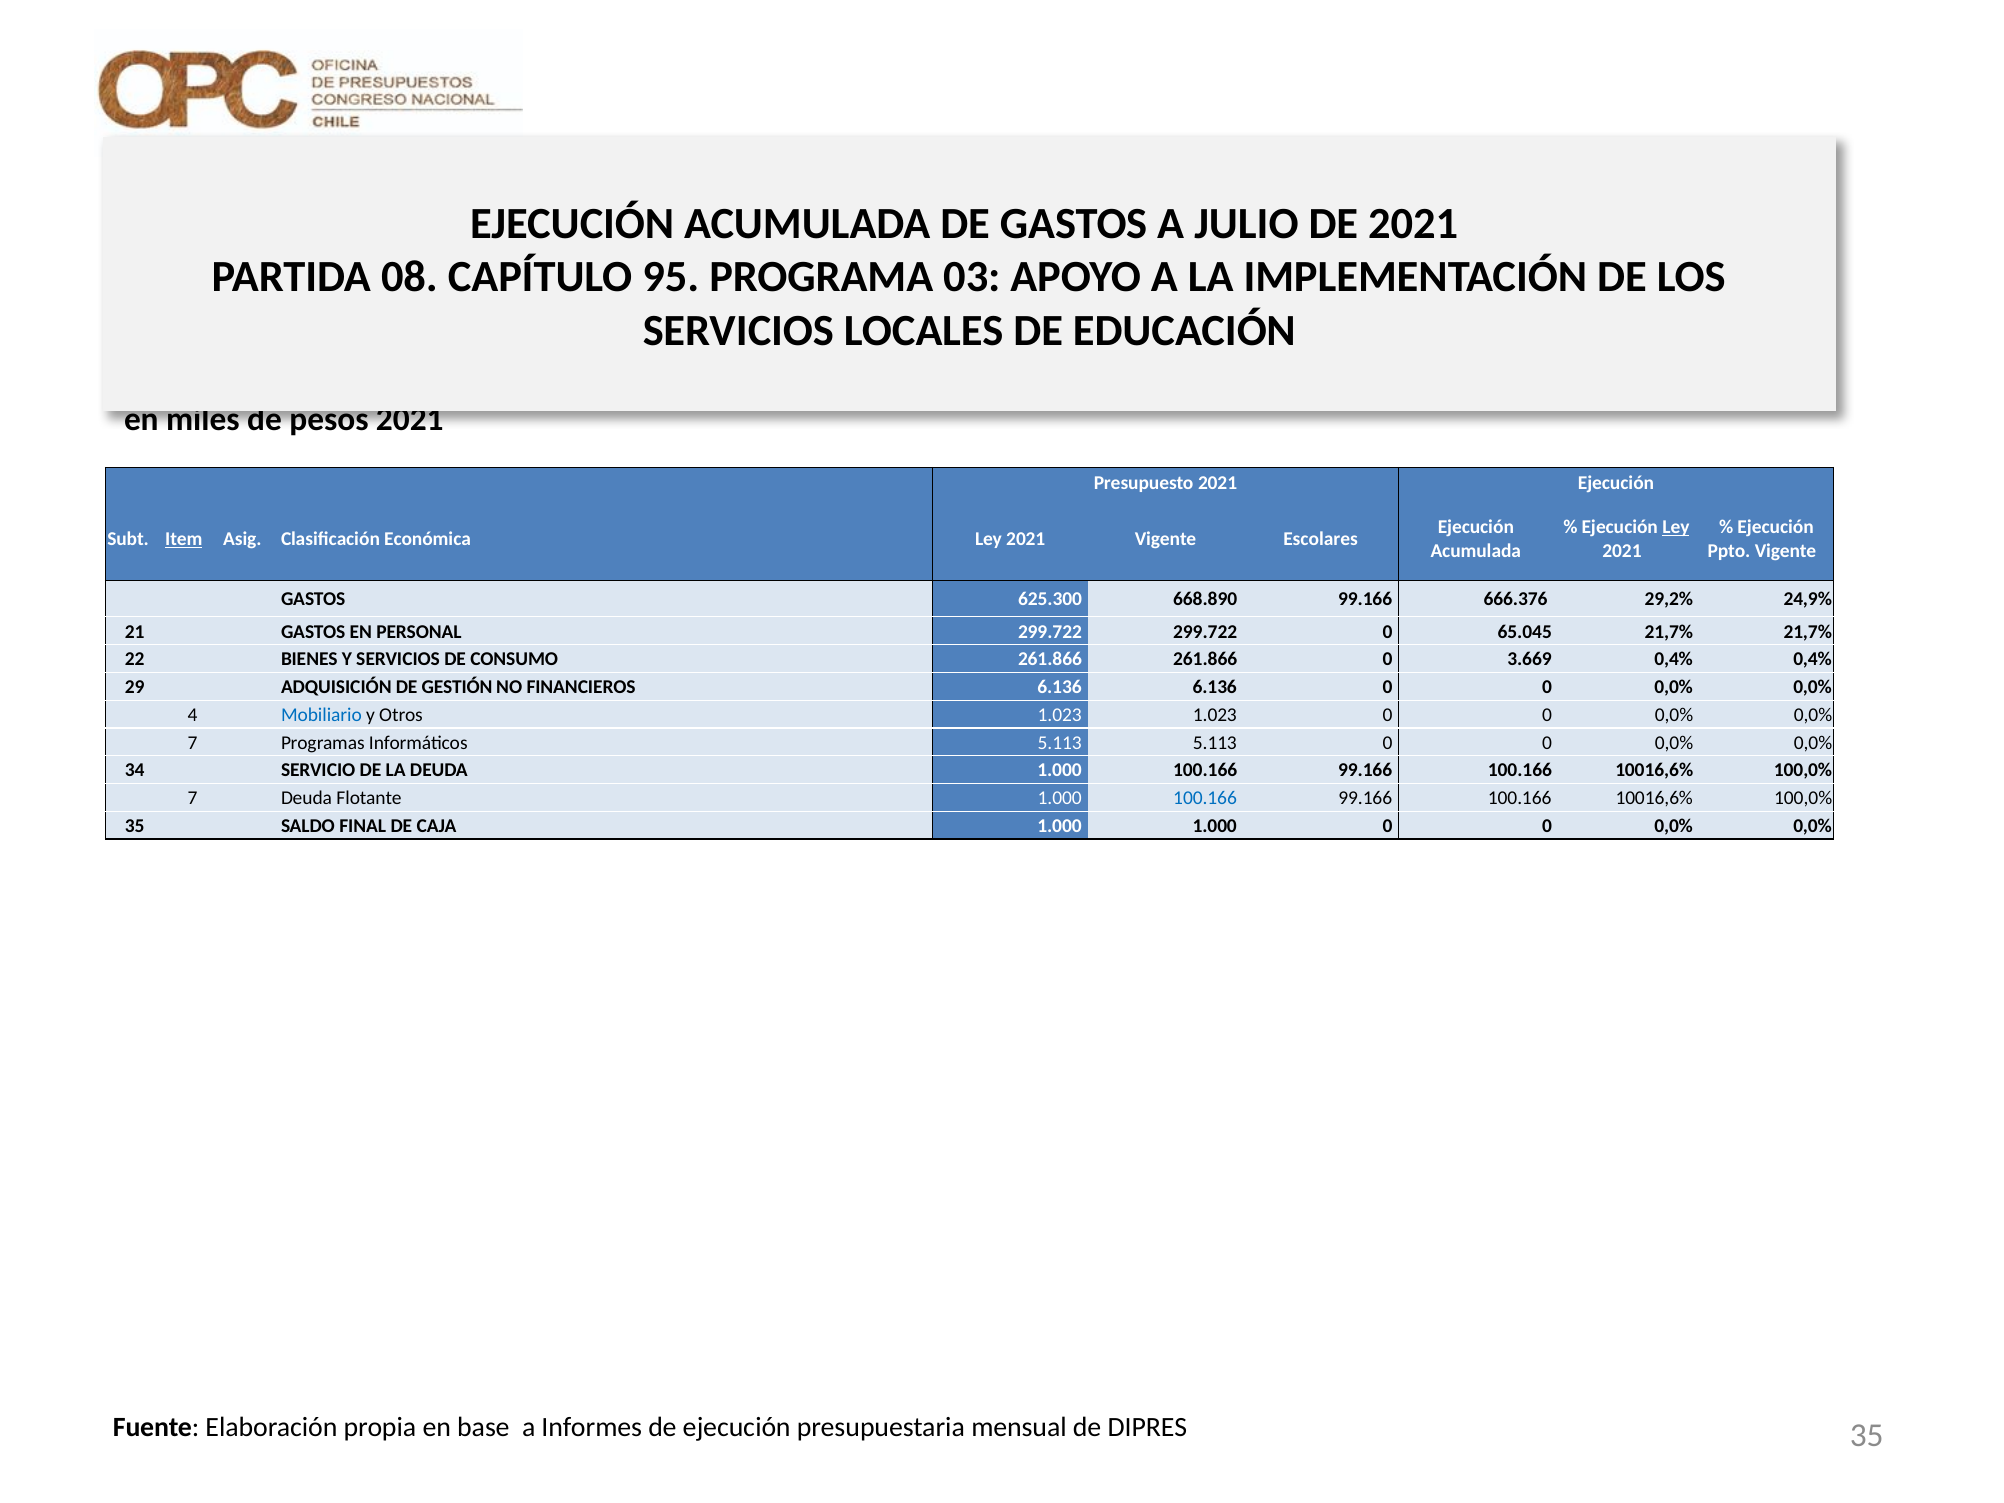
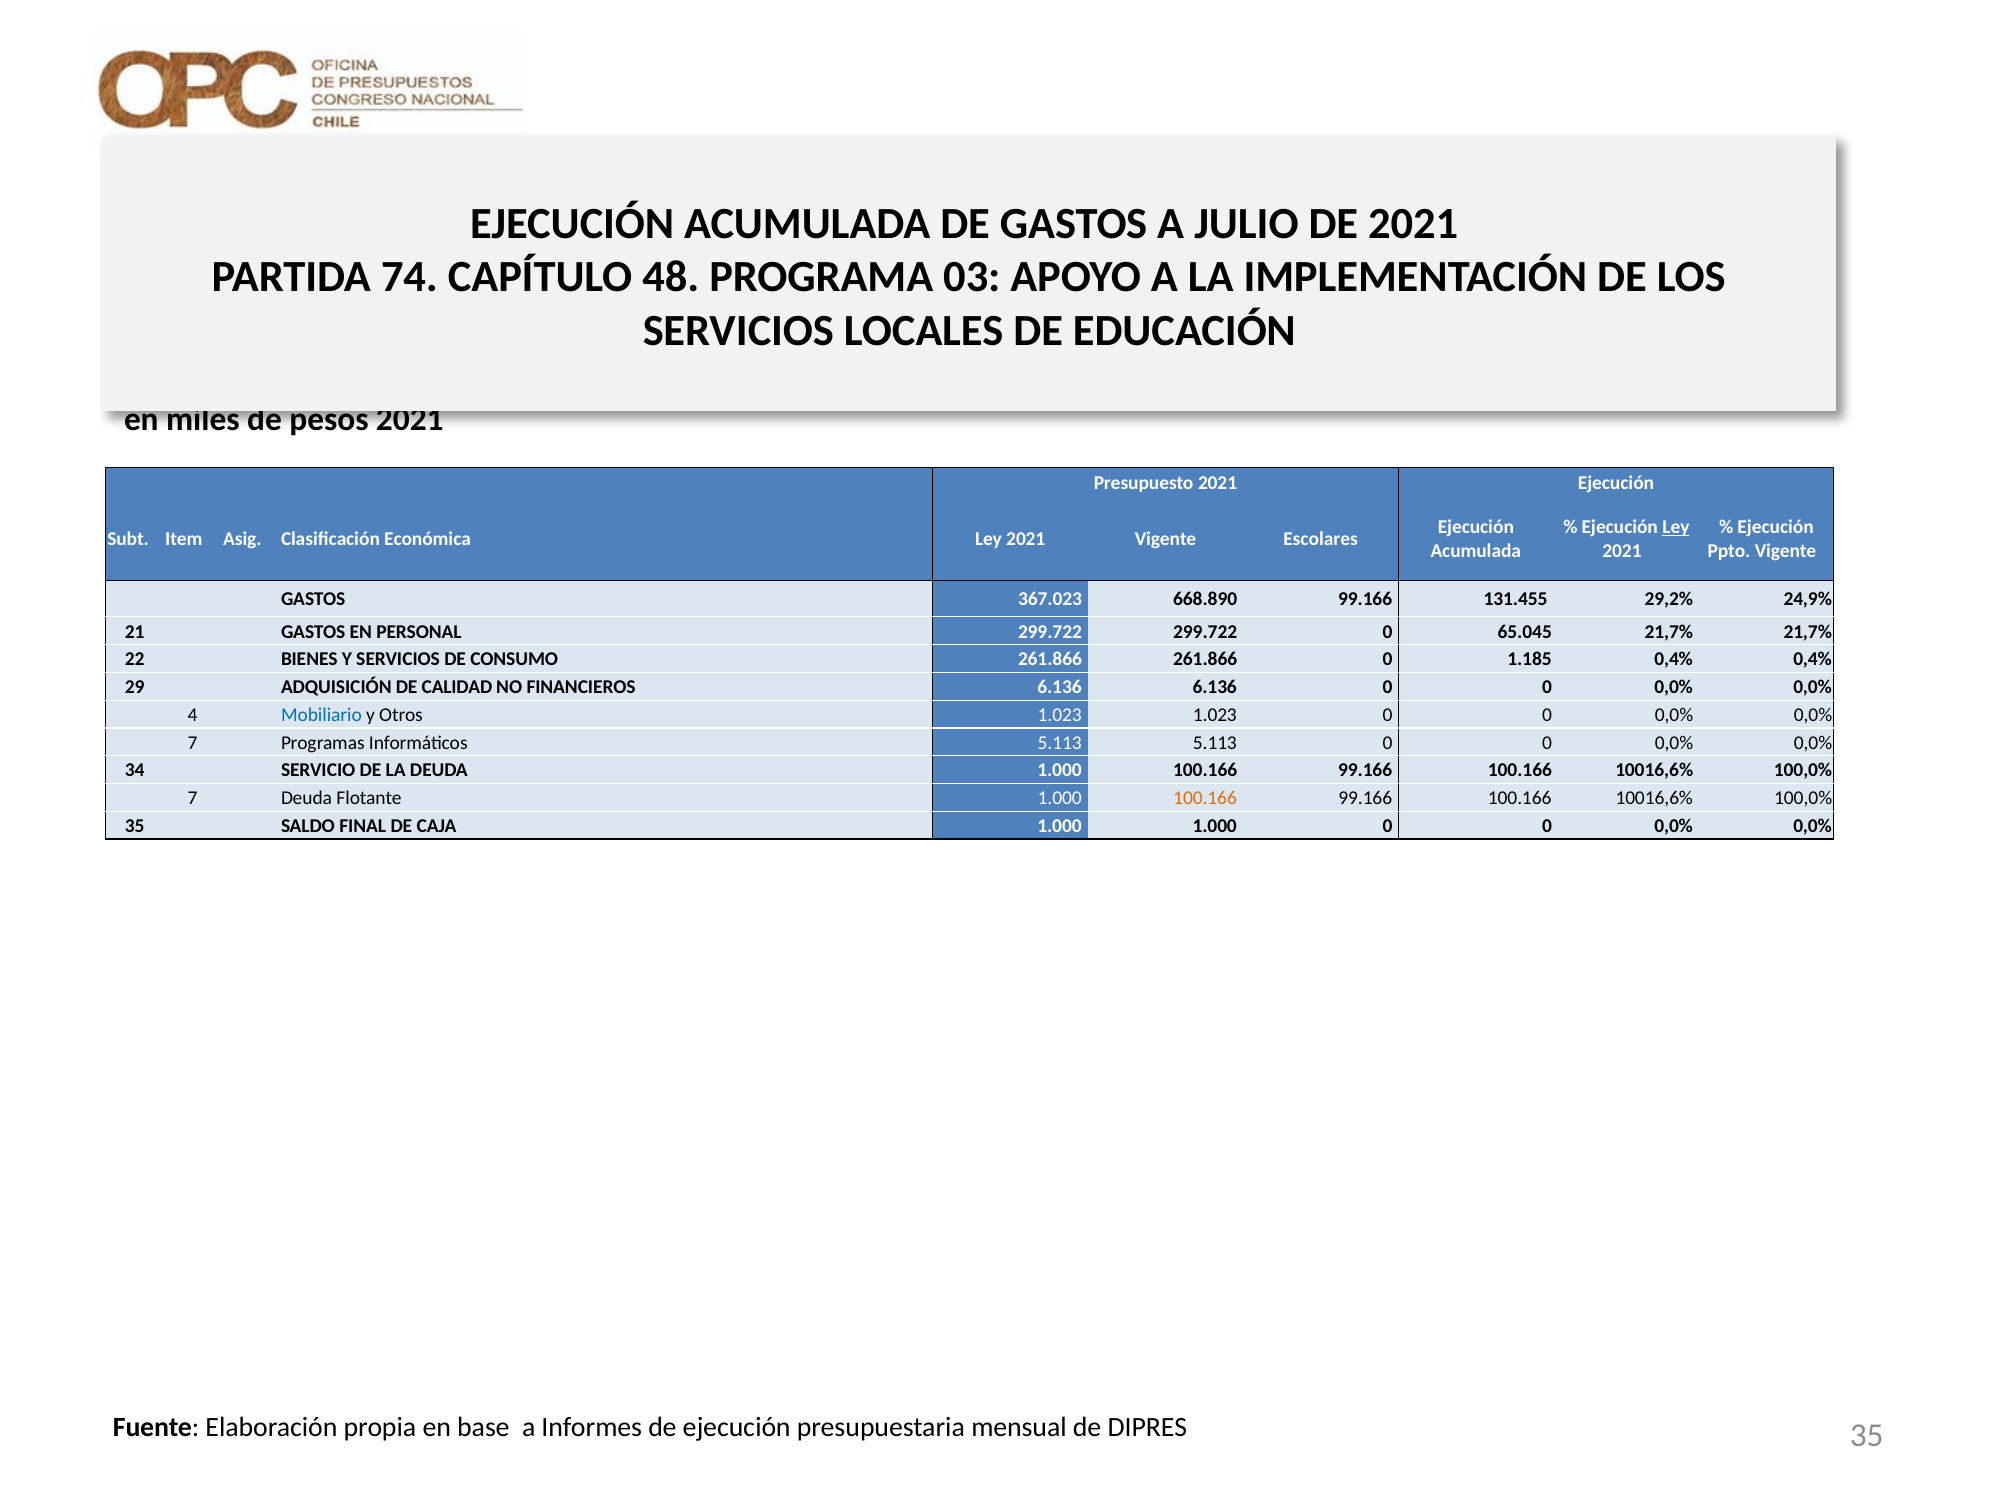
08: 08 -> 74
95: 95 -> 48
Item underline: present -> none
625.300: 625.300 -> 367.023
666.376: 666.376 -> 131.455
3.669: 3.669 -> 1.185
GESTIÓN: GESTIÓN -> CALIDAD
100.166 at (1205, 798) colour: blue -> orange
